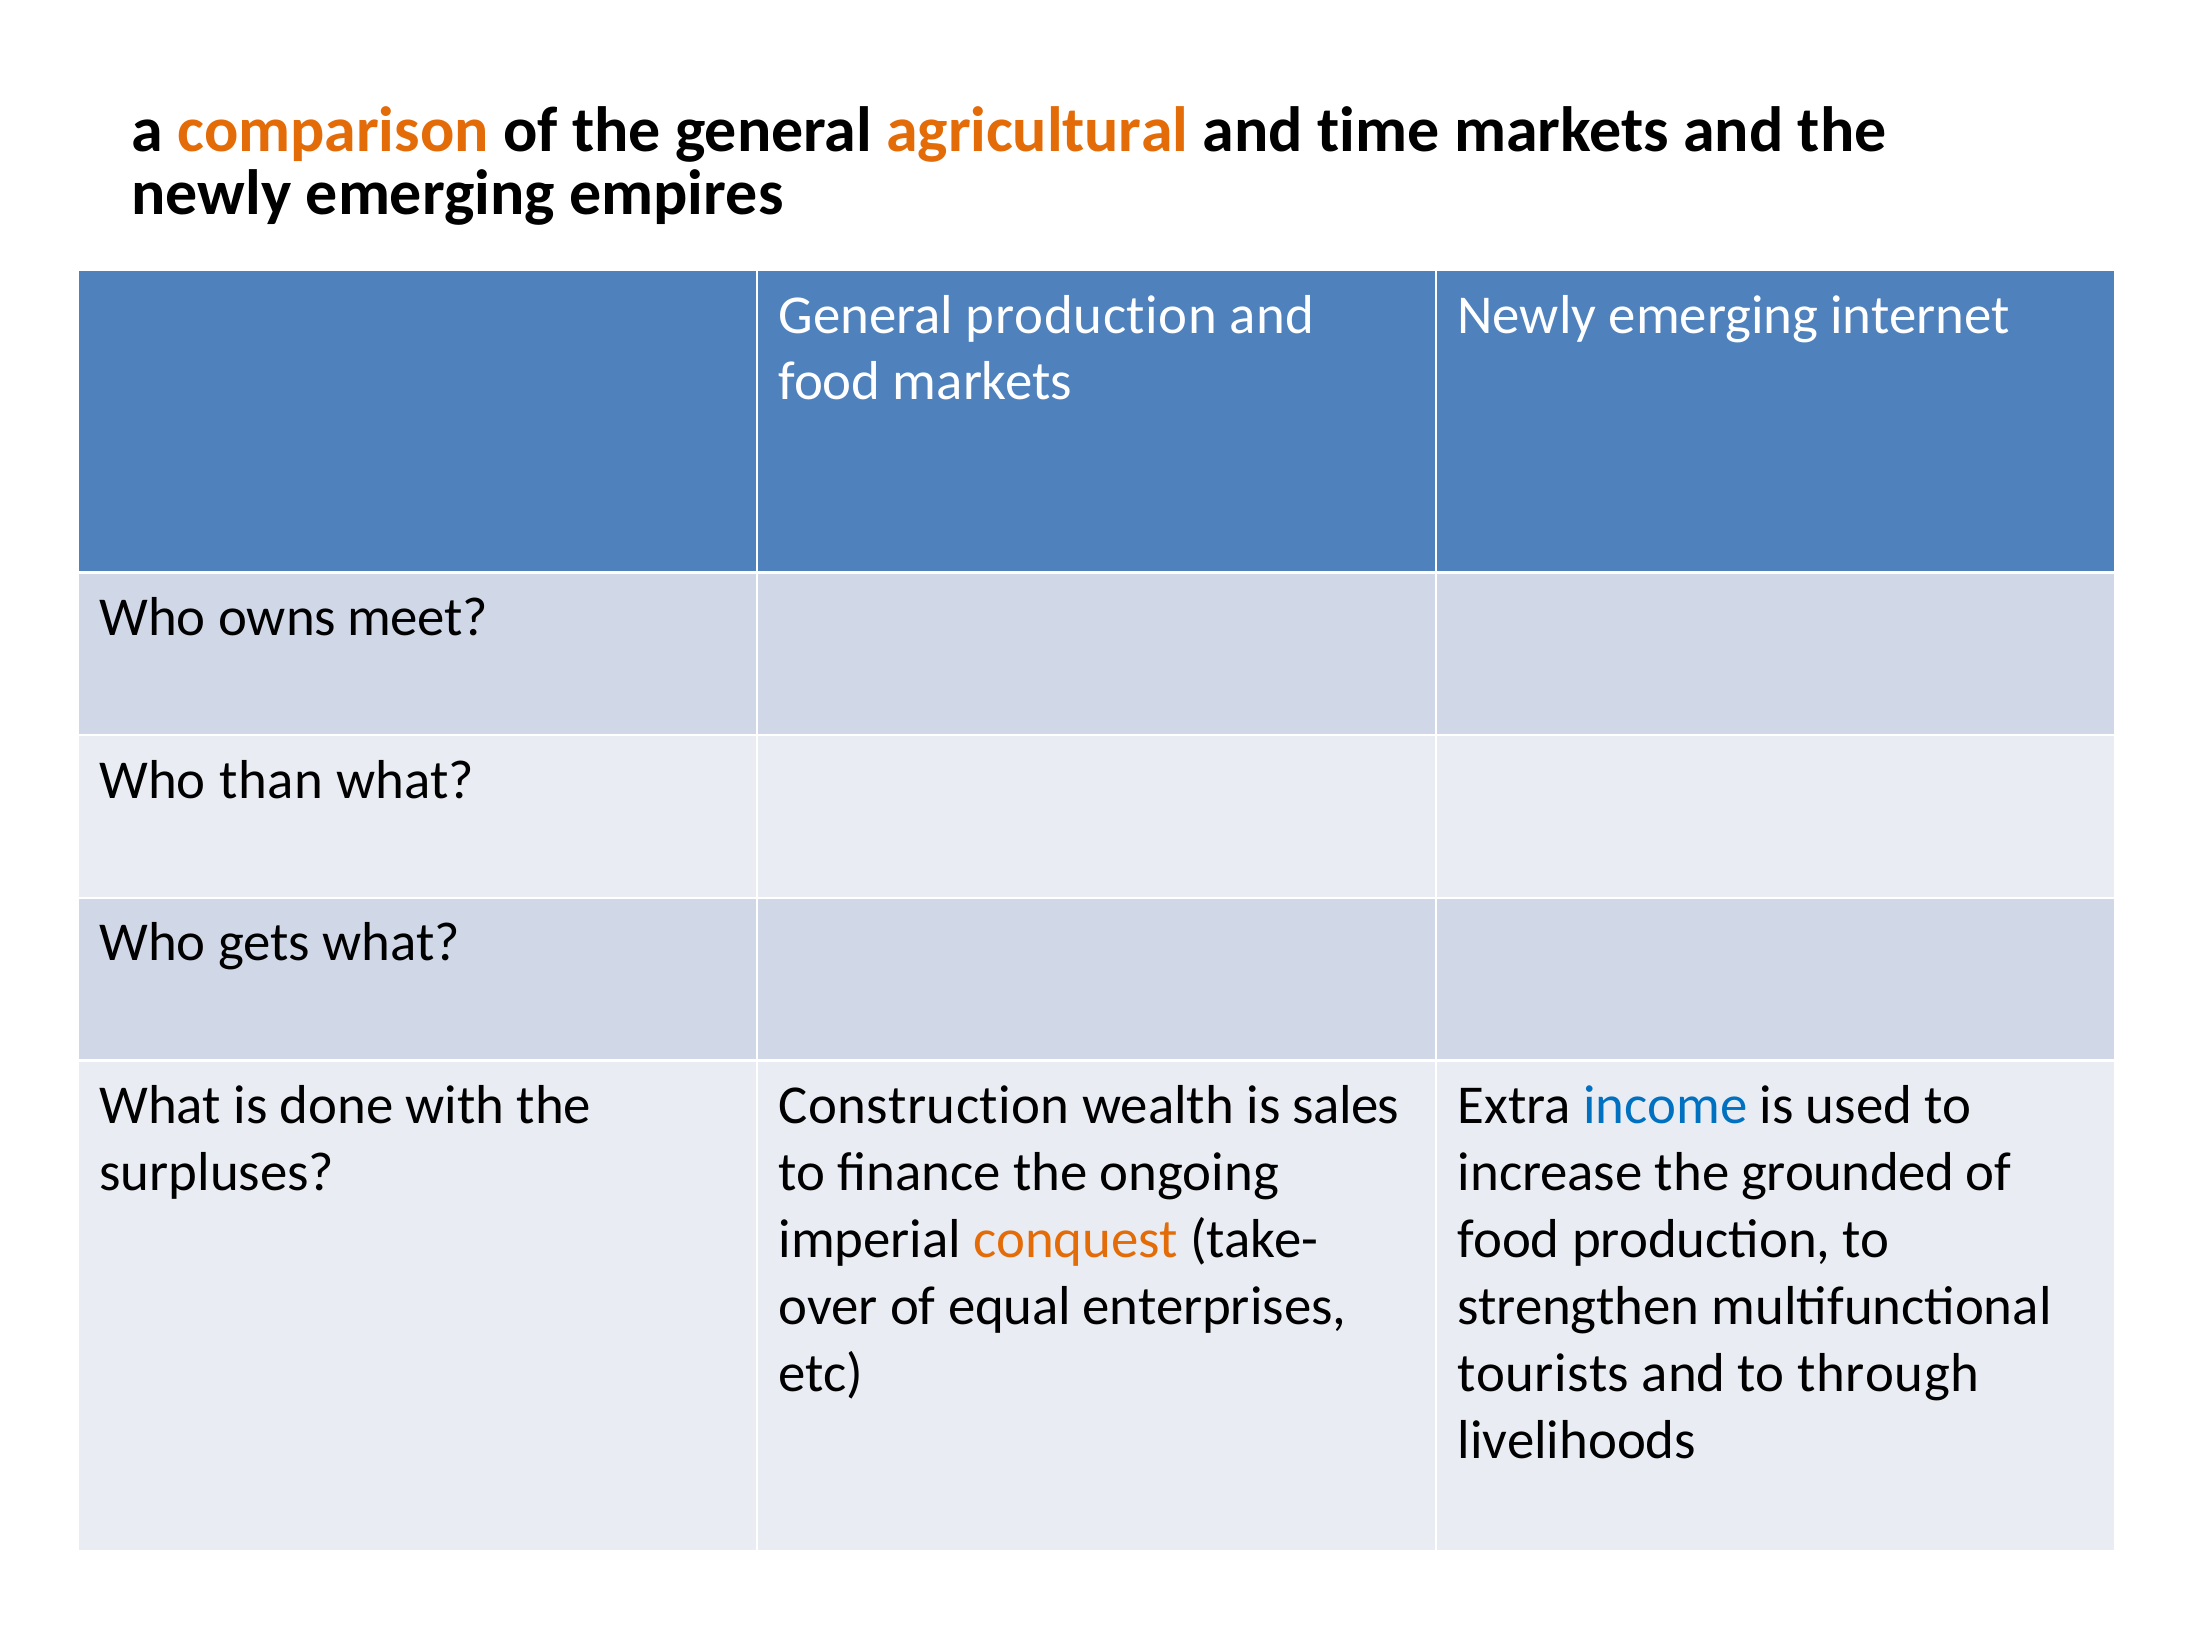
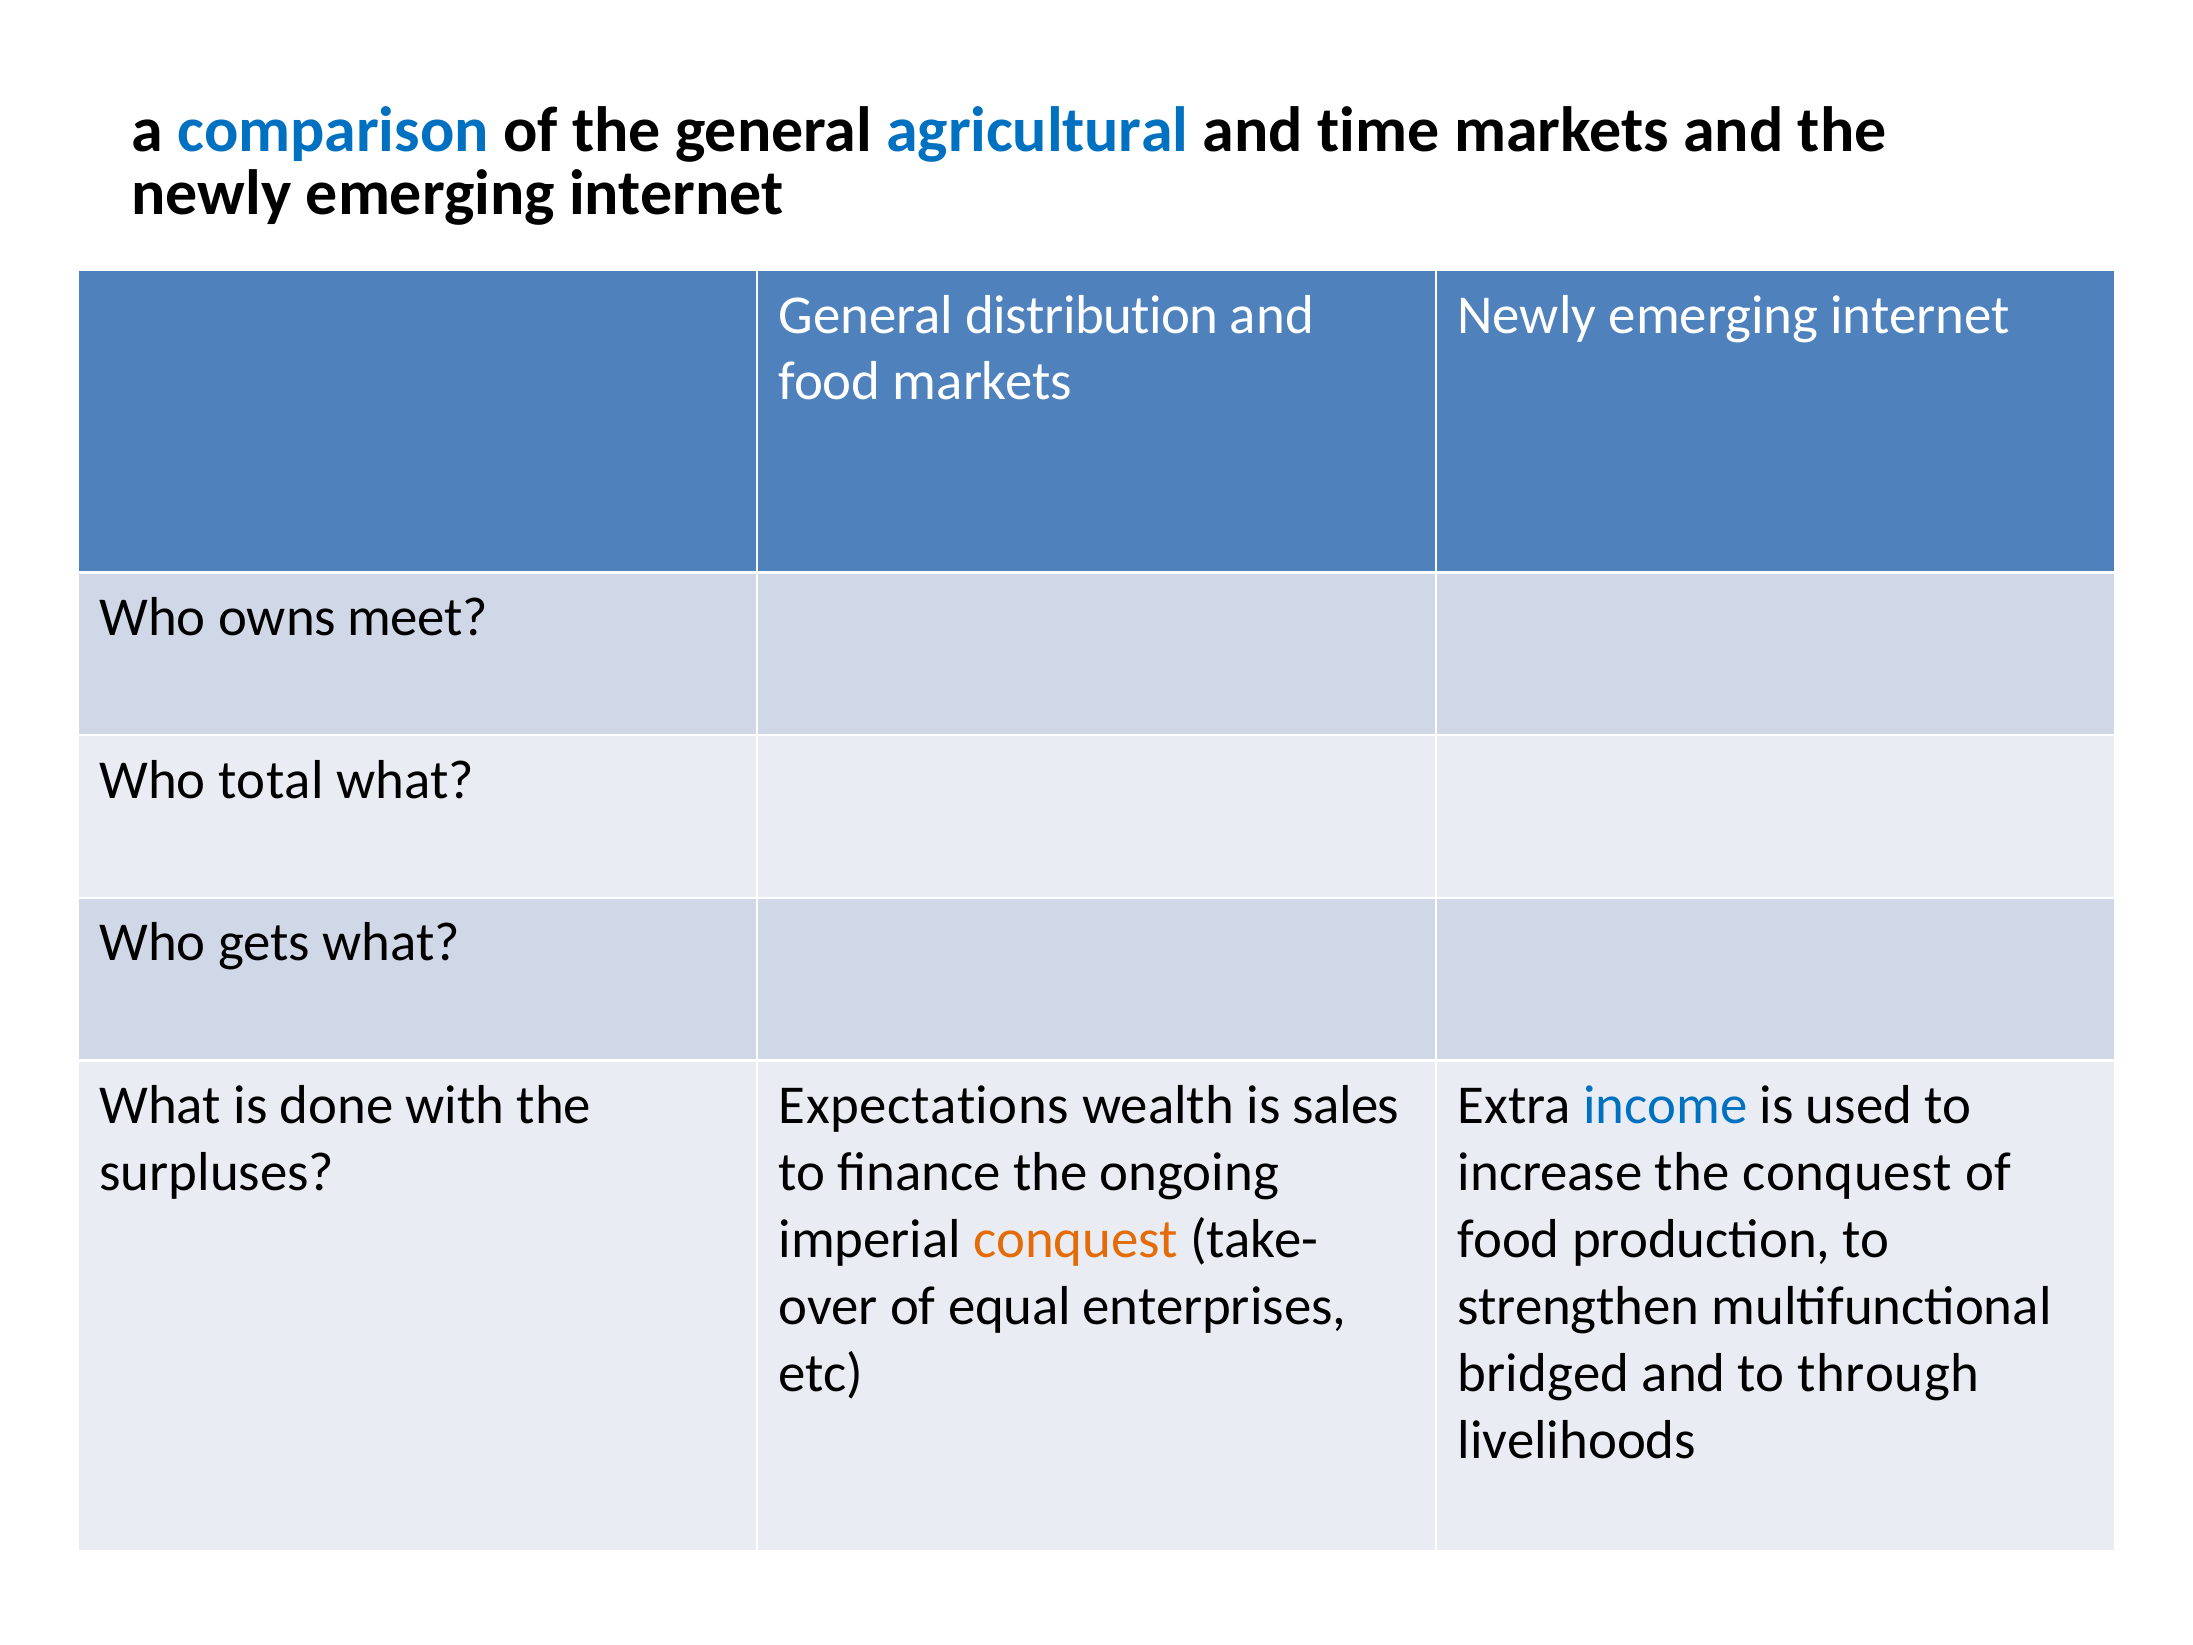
comparison at (333, 131) colour: orange -> blue
agricultural at (1038, 131) colour: orange -> blue
empires at (676, 193): empires -> internet
General production: production -> distribution
Who than: than -> total
Construction at (924, 1105): Construction -> Expectations
the grounded: grounded -> conquest
tourists: tourists -> bridged
